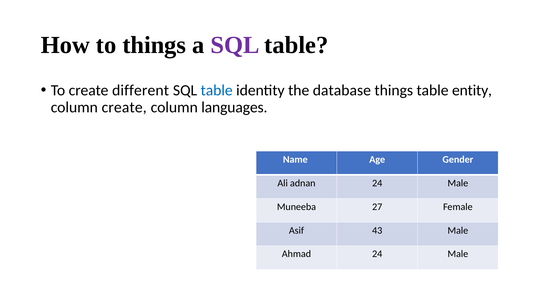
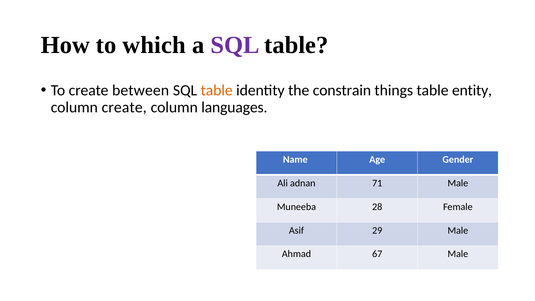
to things: things -> which
different: different -> between
table at (217, 90) colour: blue -> orange
database: database -> constrain
adnan 24: 24 -> 71
27: 27 -> 28
43: 43 -> 29
Ahmad 24: 24 -> 67
